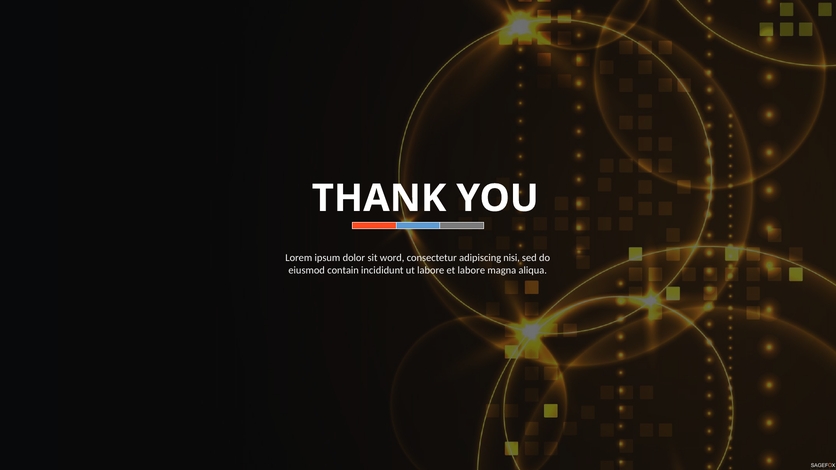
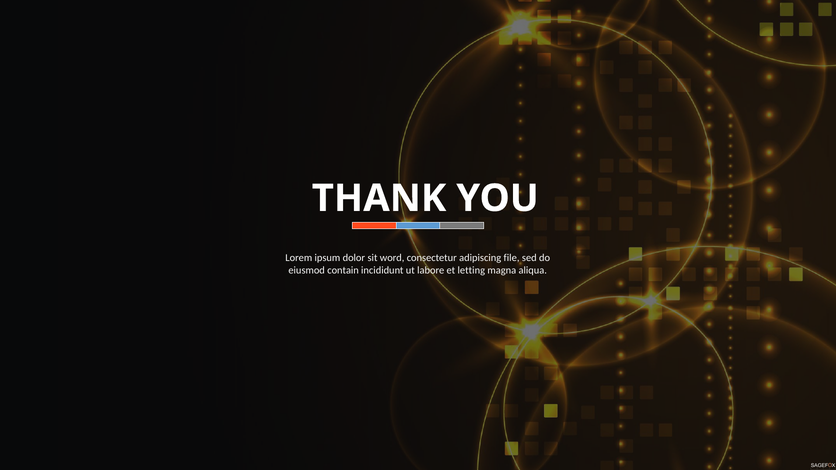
nisi: nisi -> file
et labore: labore -> letting
